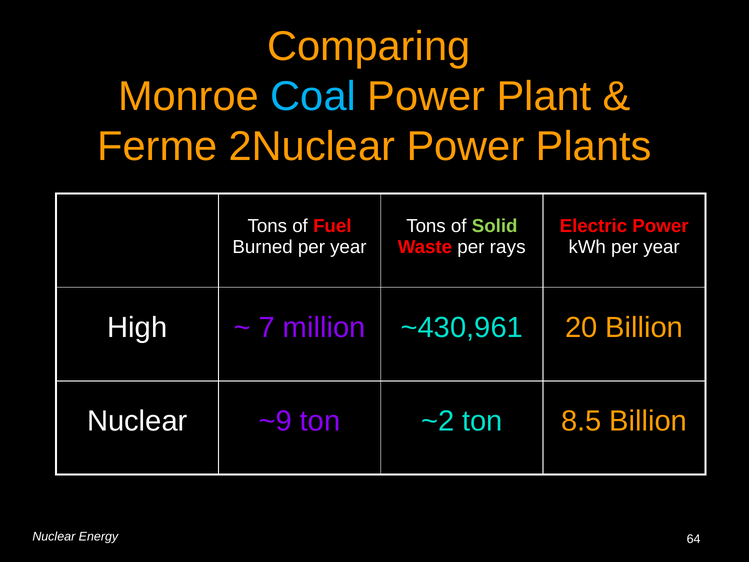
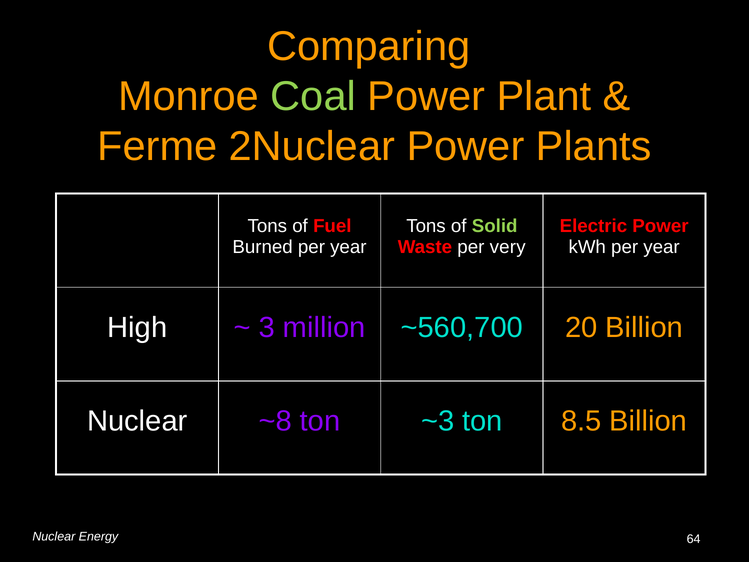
Coal colour: light blue -> light green
rays: rays -> very
7: 7 -> 3
~430,961: ~430,961 -> ~560,700
~9: ~9 -> ~8
~2: ~2 -> ~3
